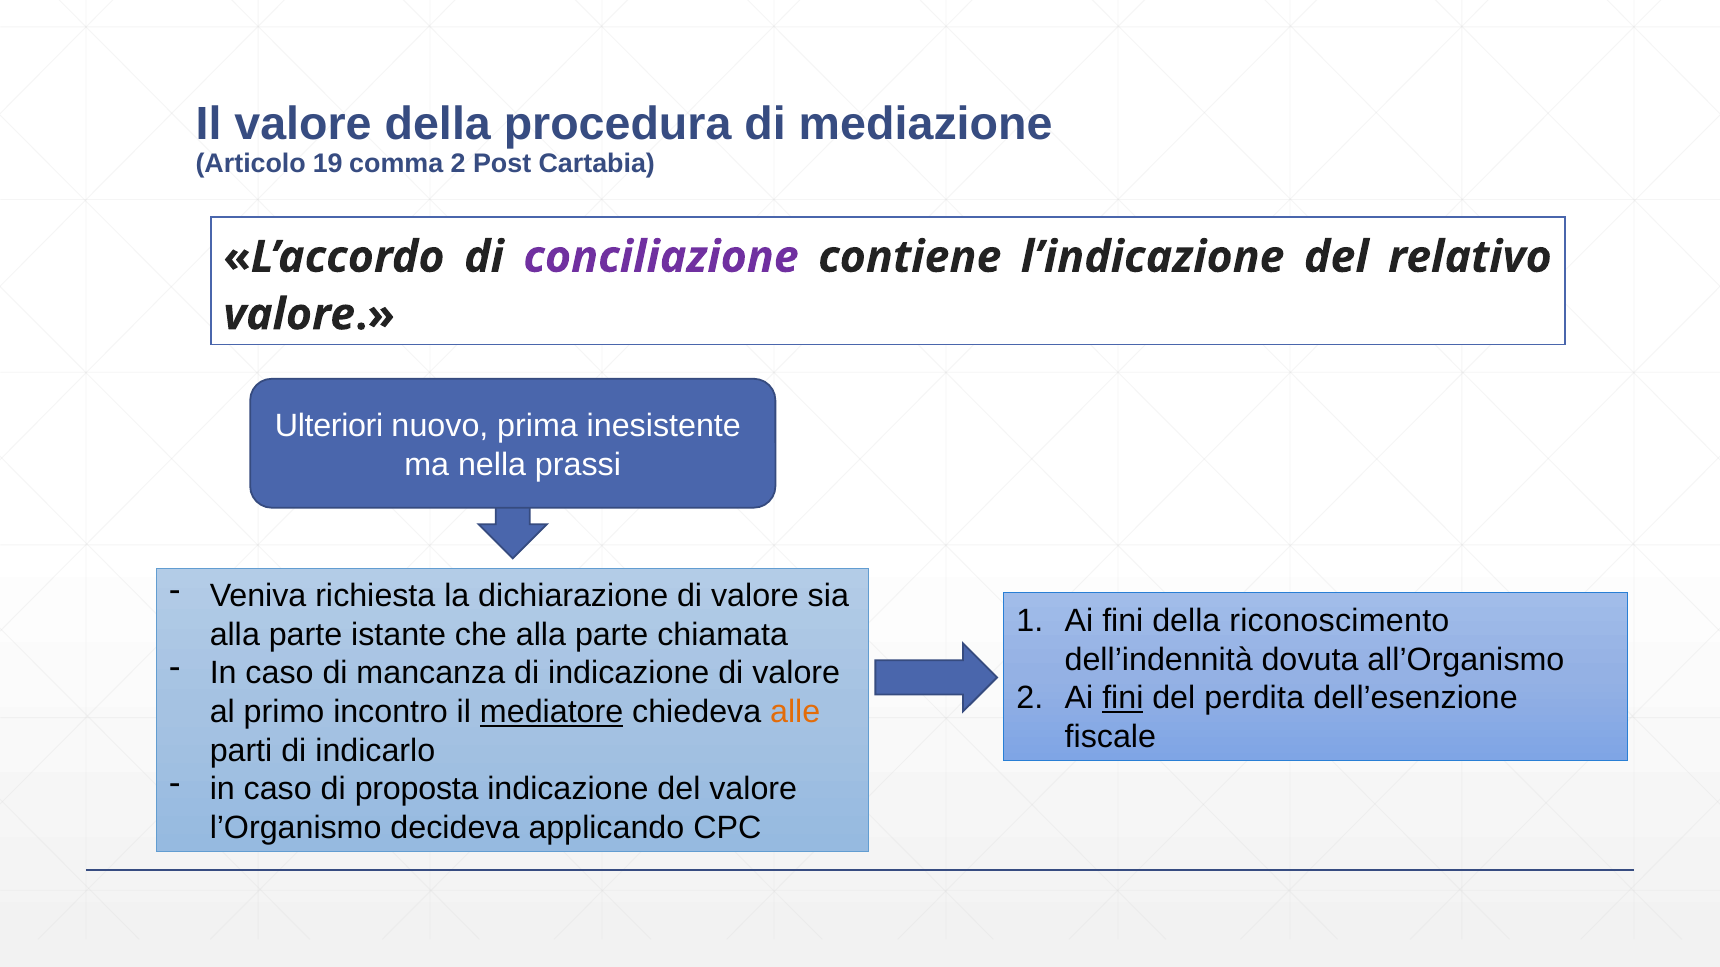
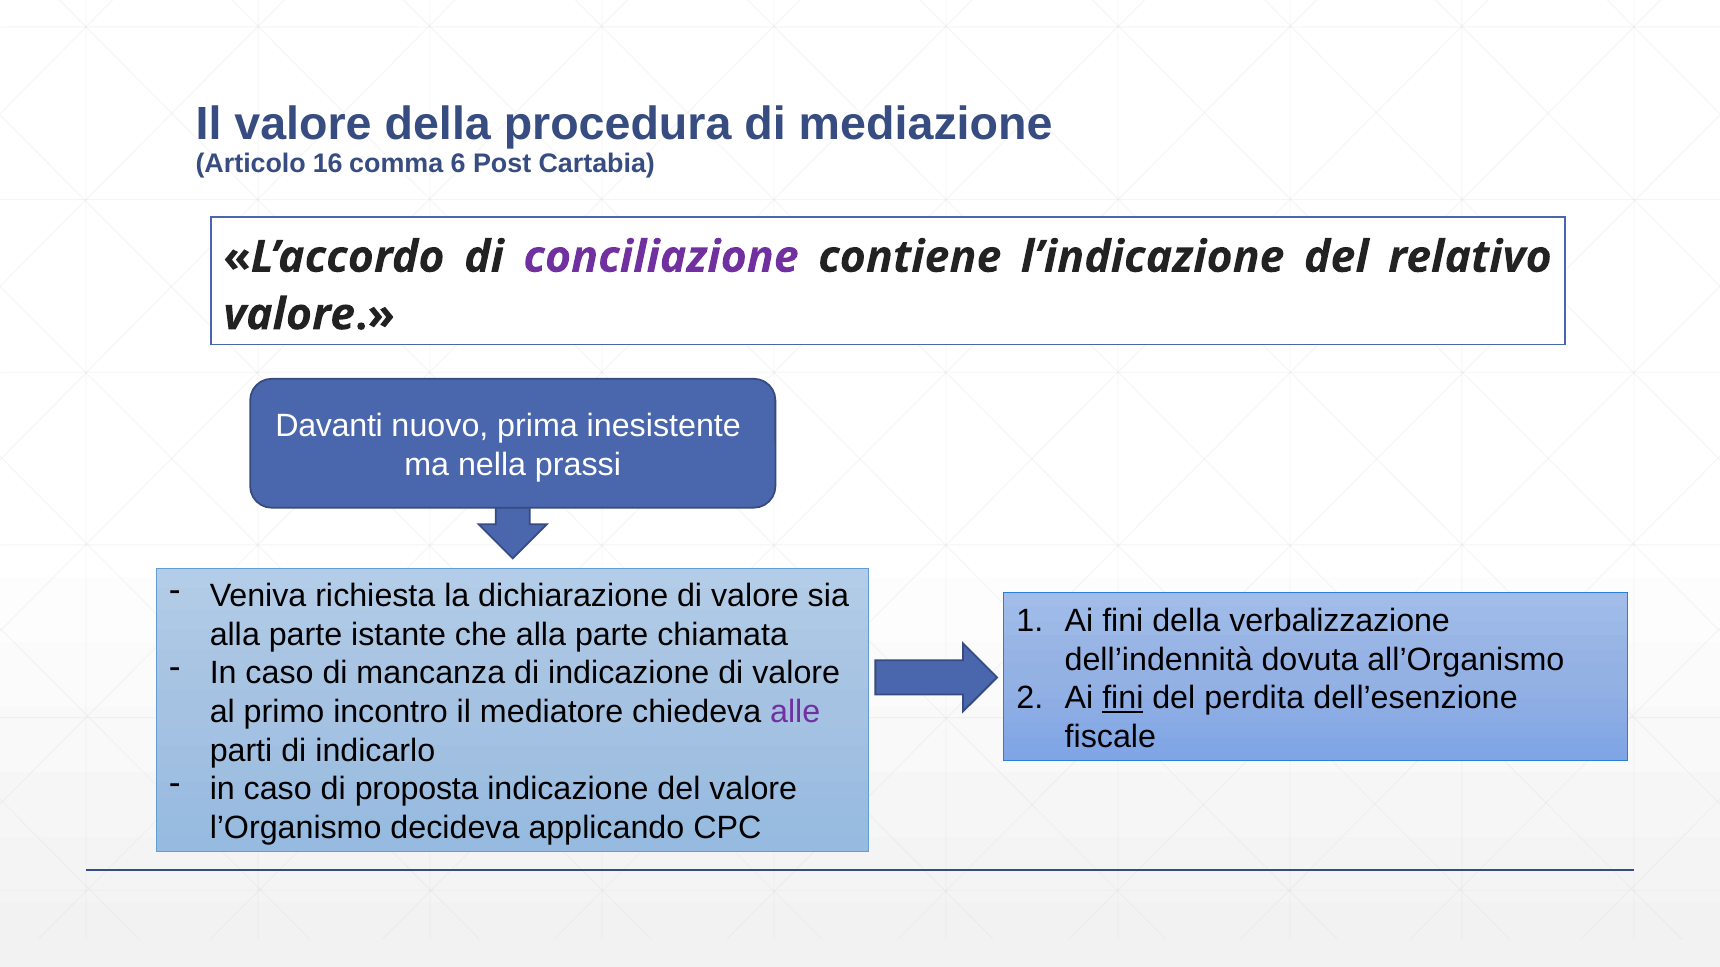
19: 19 -> 16
comma 2: 2 -> 6
Ulteriori: Ulteriori -> Davanti
riconoscimento: riconoscimento -> verbalizzazione
mediatore underline: present -> none
alle colour: orange -> purple
